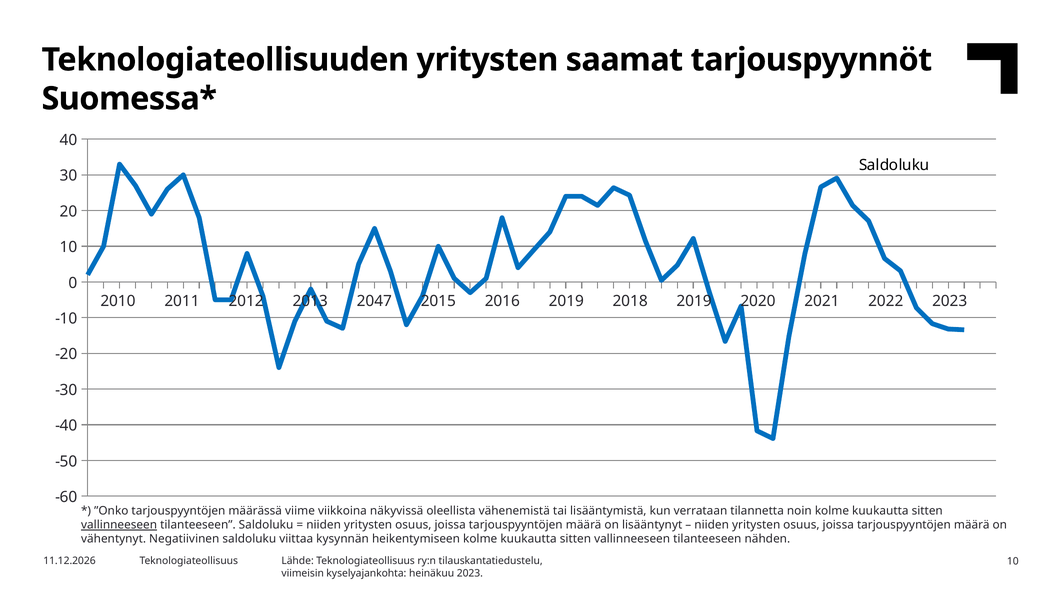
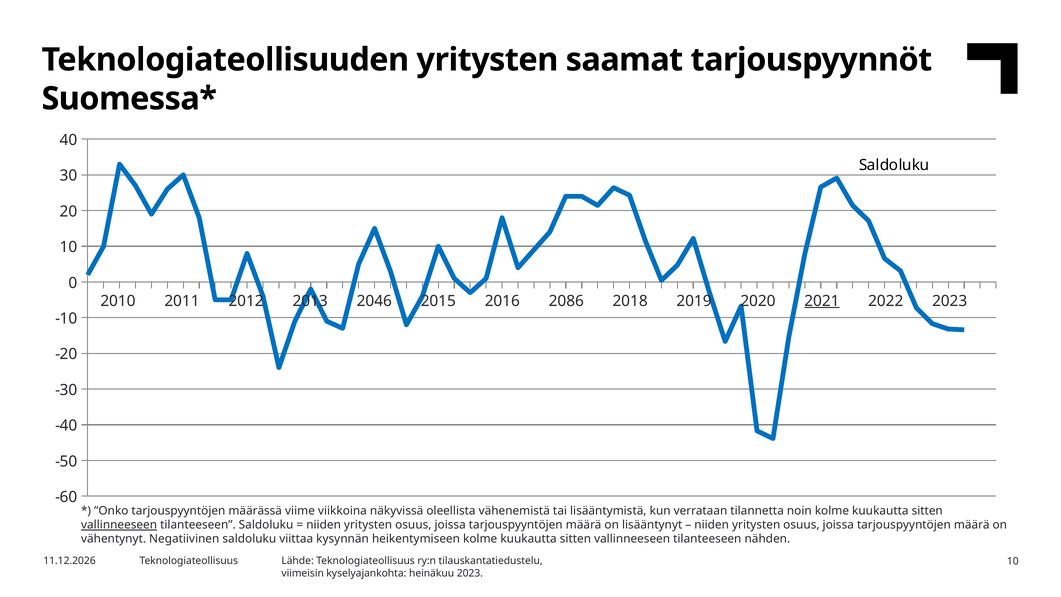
2047: 2047 -> 2046
2016 2019: 2019 -> 2086
2021 underline: none -> present
